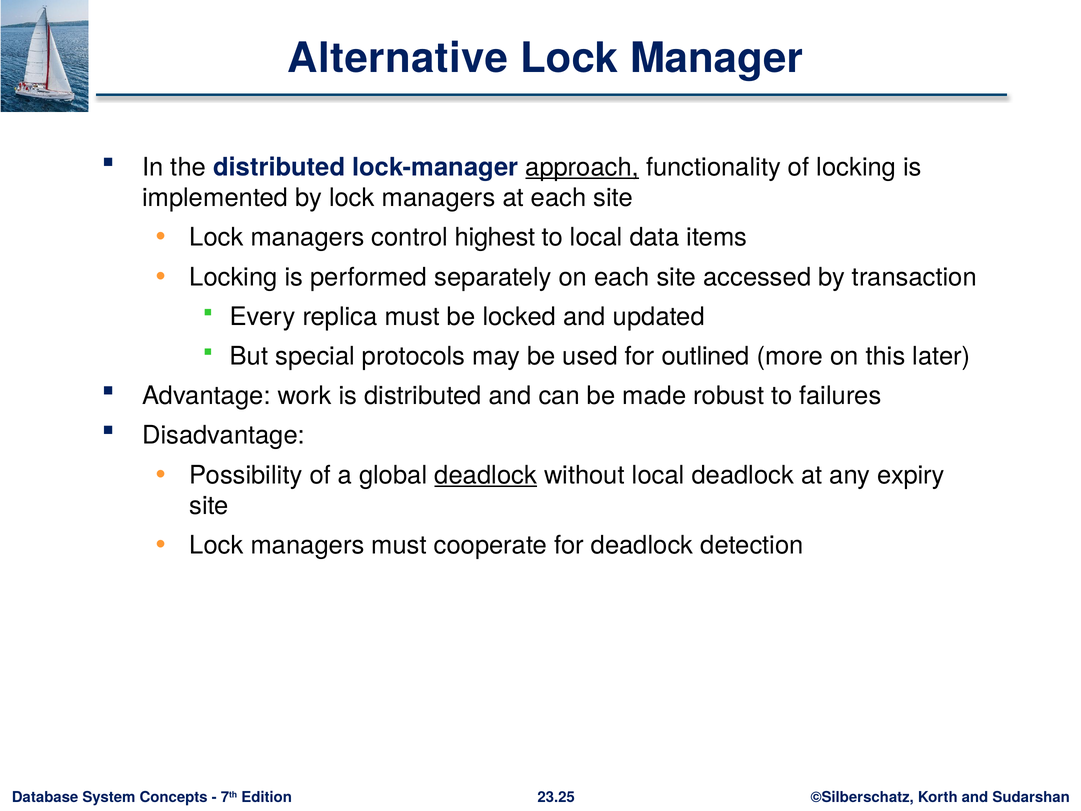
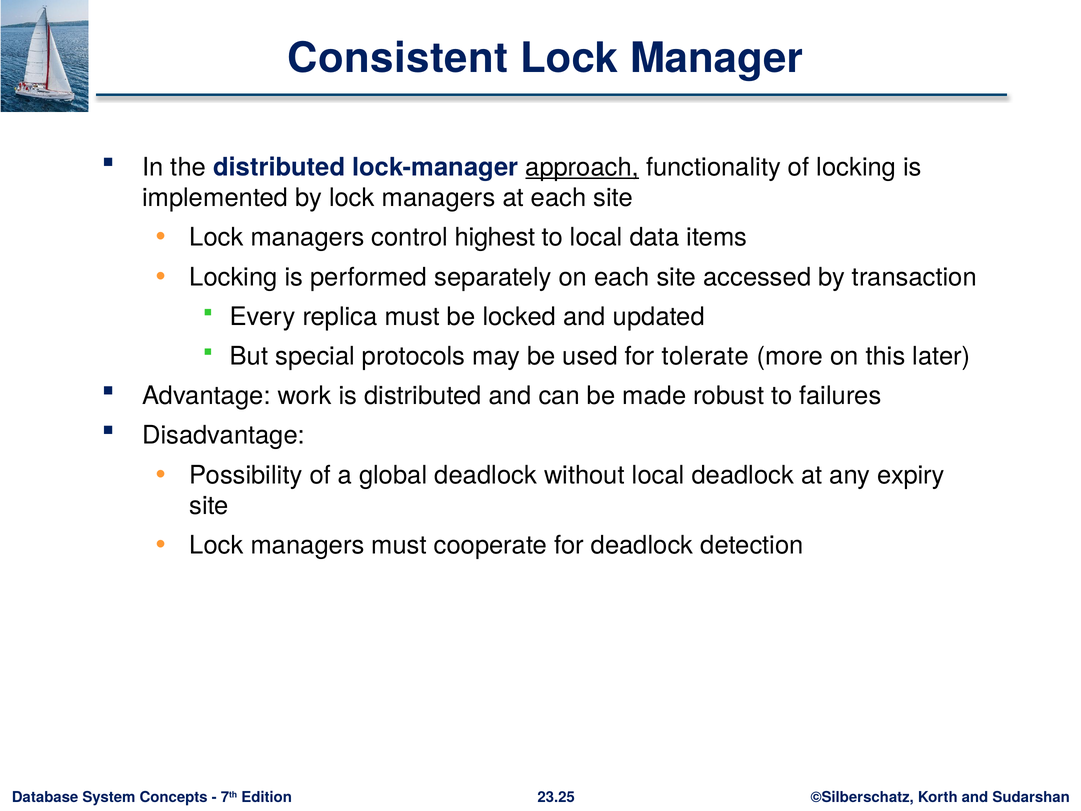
Alternative: Alternative -> Consistent
outlined: outlined -> tolerate
deadlock at (486, 475) underline: present -> none
